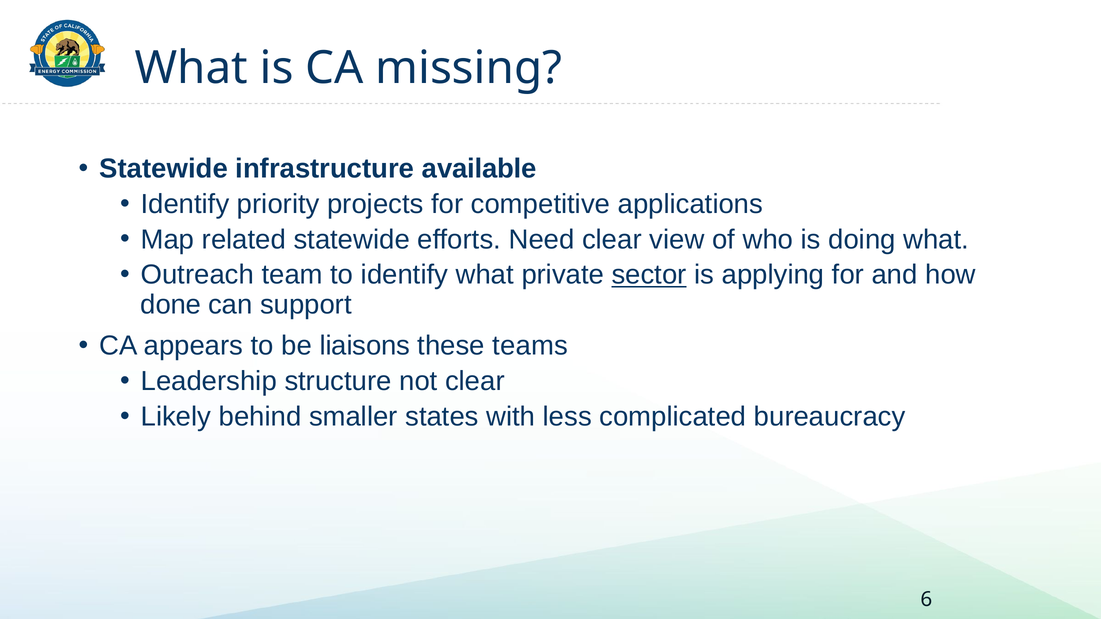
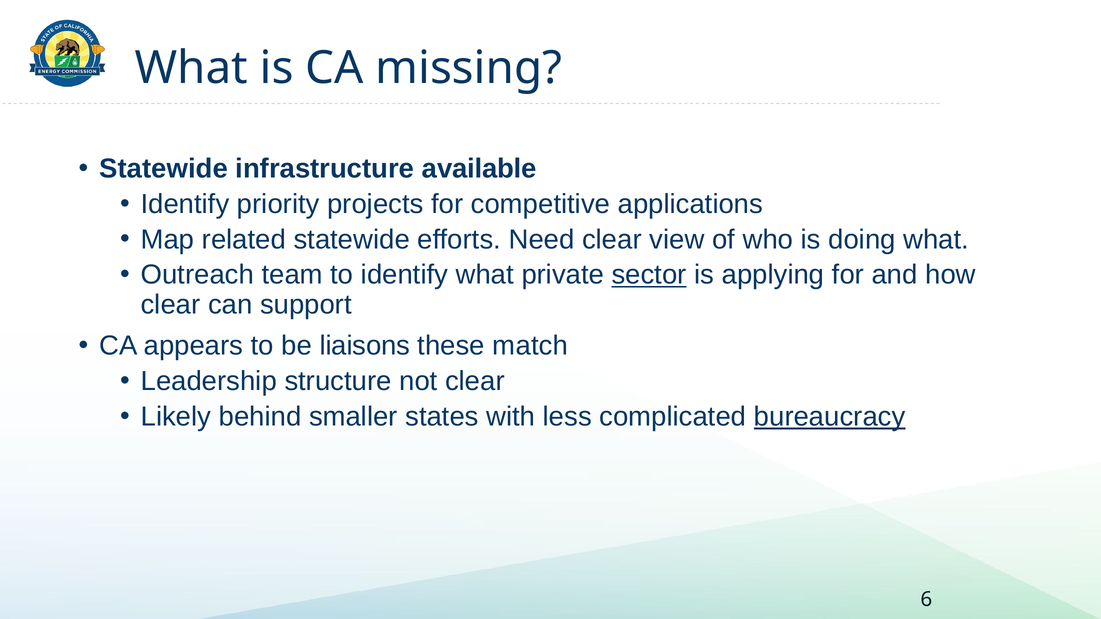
done at (171, 305): done -> clear
teams: teams -> match
bureaucracy underline: none -> present
